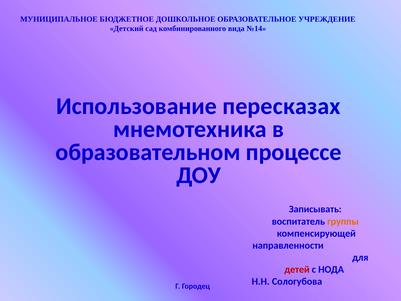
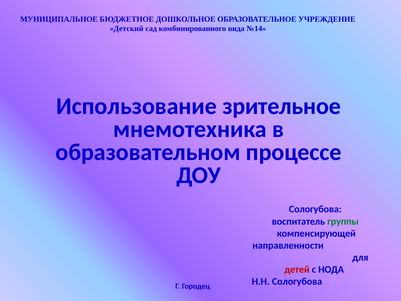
пересказах: пересказах -> зрительное
Записывать at (315, 209): Записывать -> Сологубова
группы colour: orange -> green
